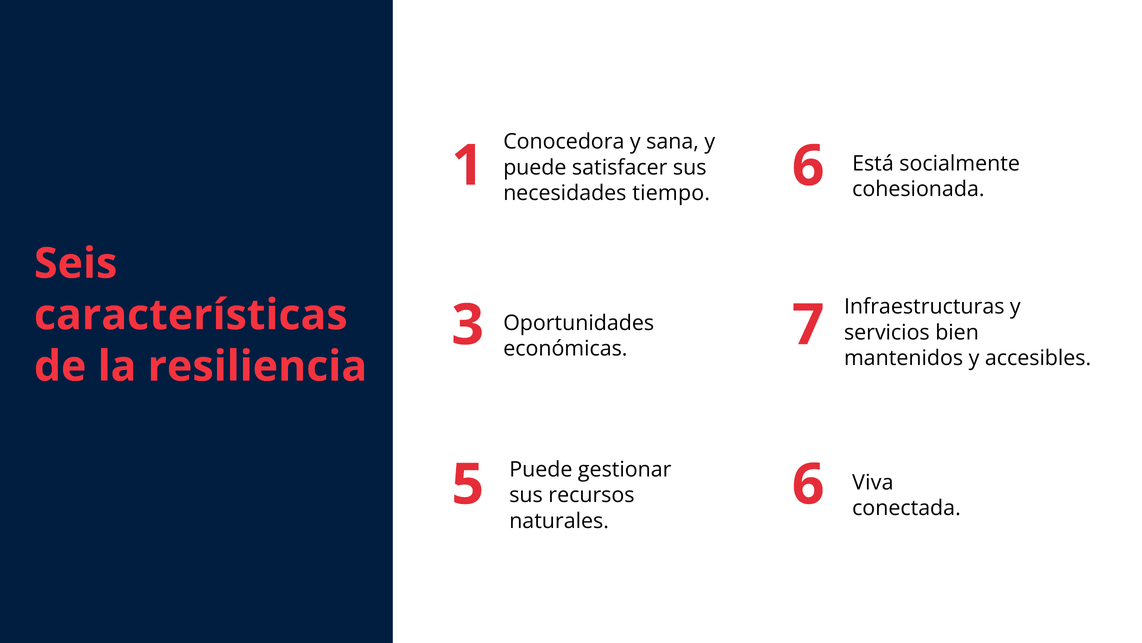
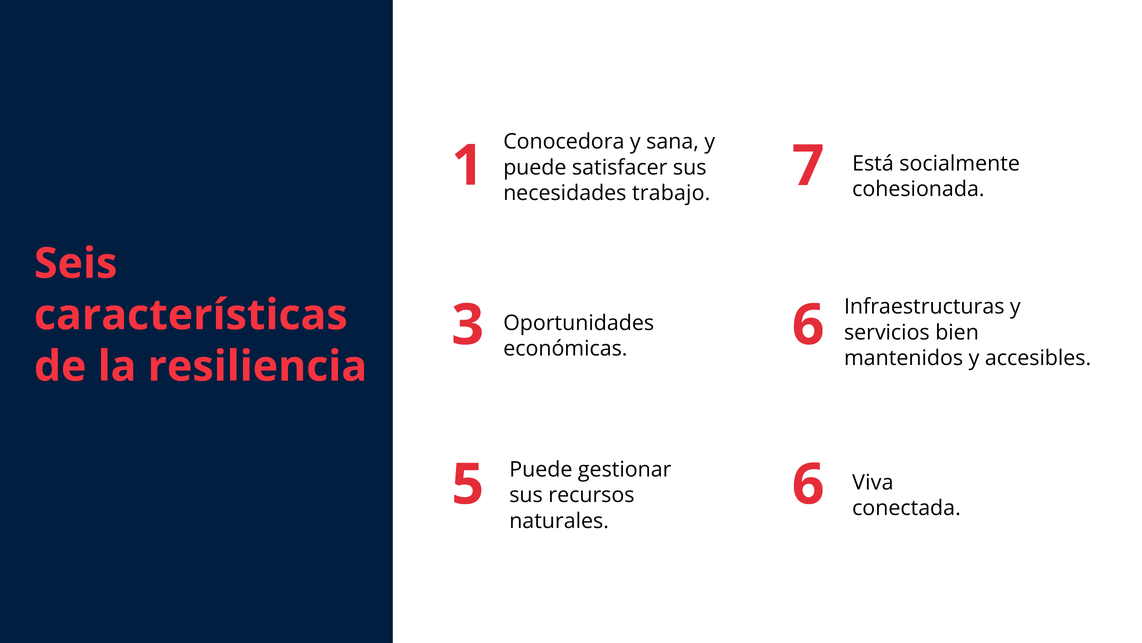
1 6: 6 -> 7
tiempo: tiempo -> trabajo
3 7: 7 -> 6
